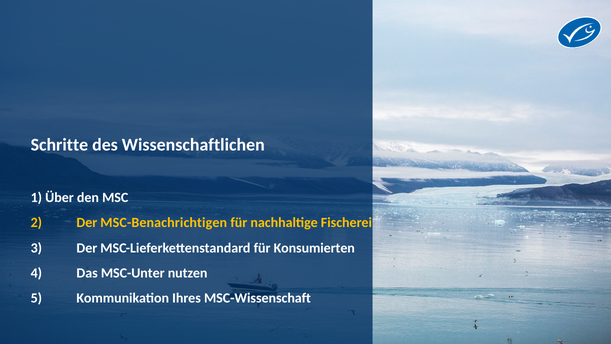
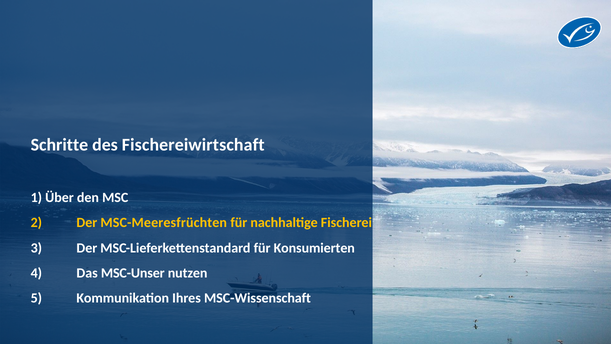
Wissenschaftlichen: Wissenschaftlichen -> Fischereiwirtschaft
MSC-Benachrichtigen: MSC-Benachrichtigen -> MSC-Meeresfrüchten
MSC-Unter: MSC-Unter -> MSC-Unser
